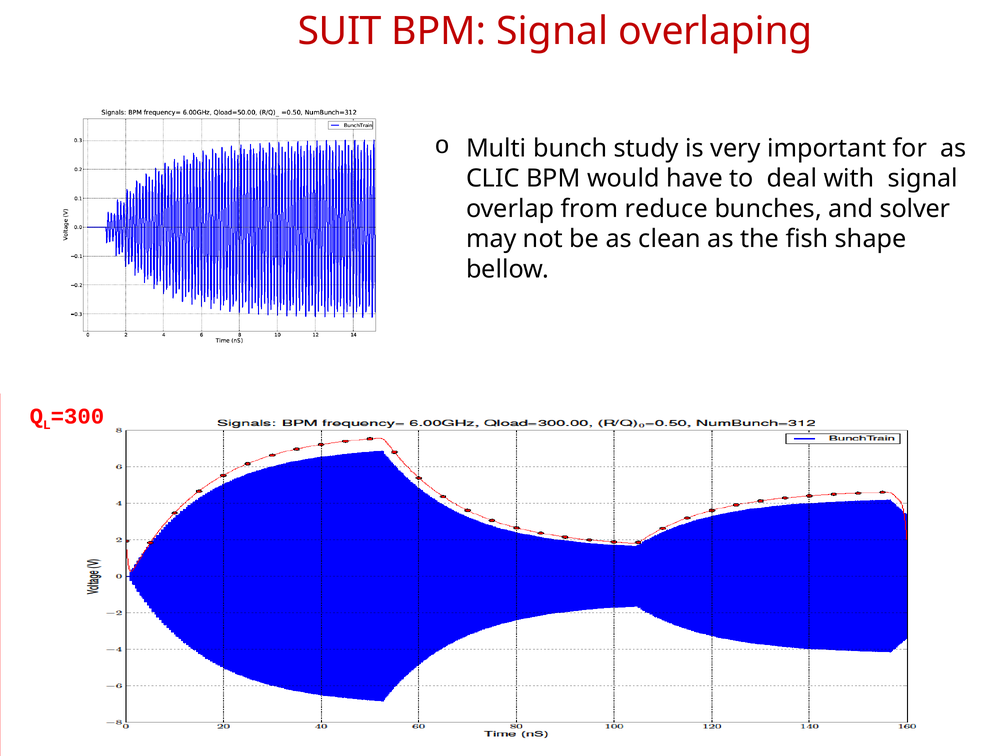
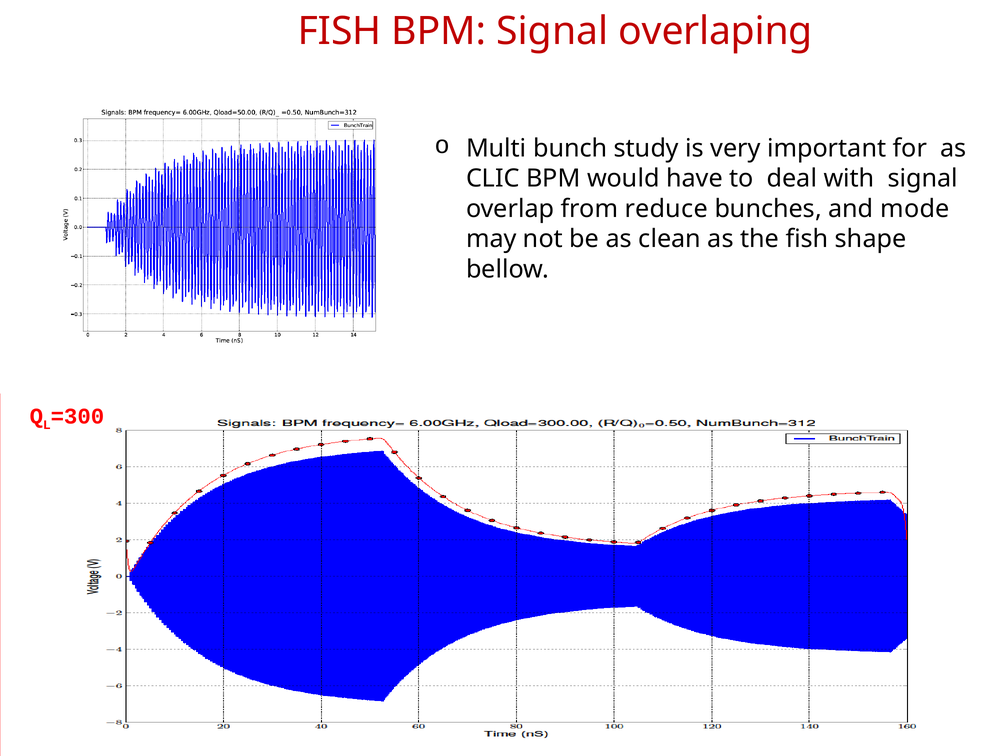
SUIT at (340, 31): SUIT -> FISH
solver: solver -> mode
